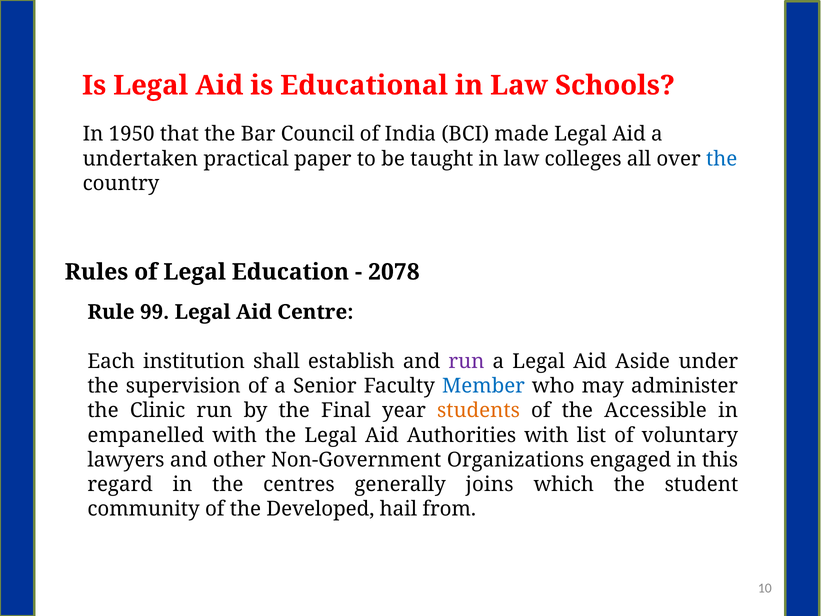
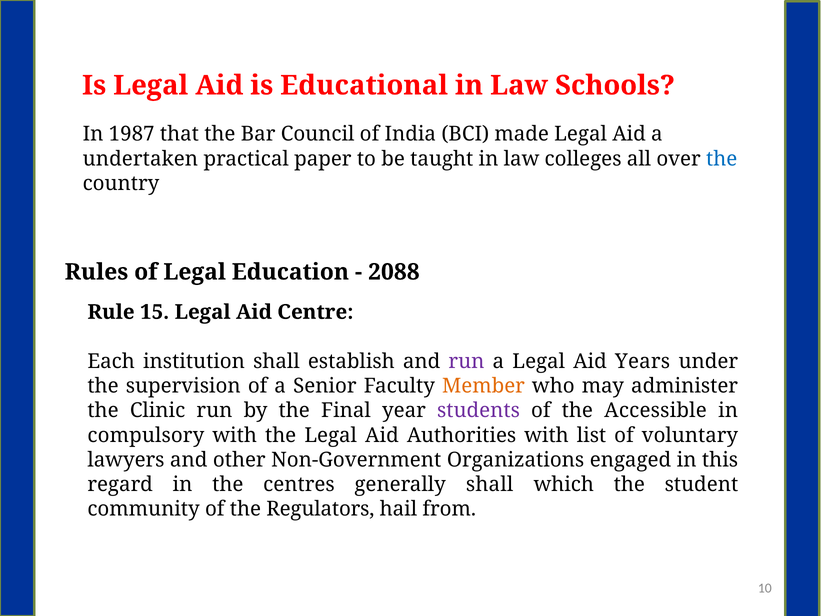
1950: 1950 -> 1987
2078: 2078 -> 2088
99: 99 -> 15
Aside: Aside -> Years
Member colour: blue -> orange
students colour: orange -> purple
empanelled: empanelled -> compulsory
generally joins: joins -> shall
Developed: Developed -> Regulators
